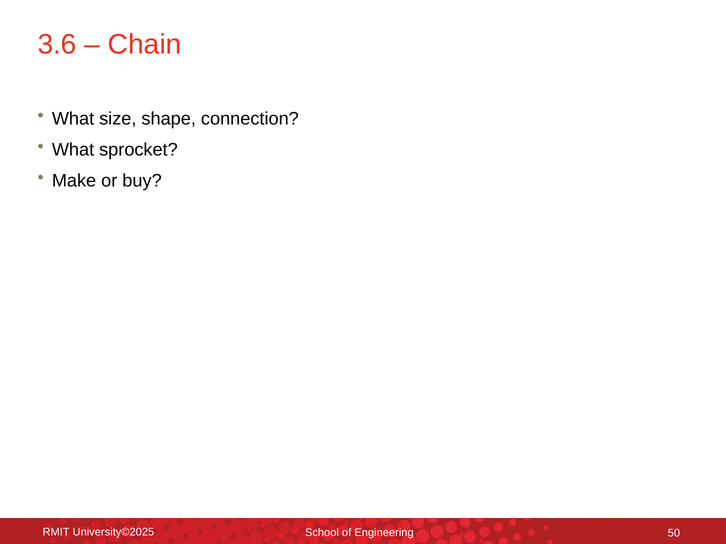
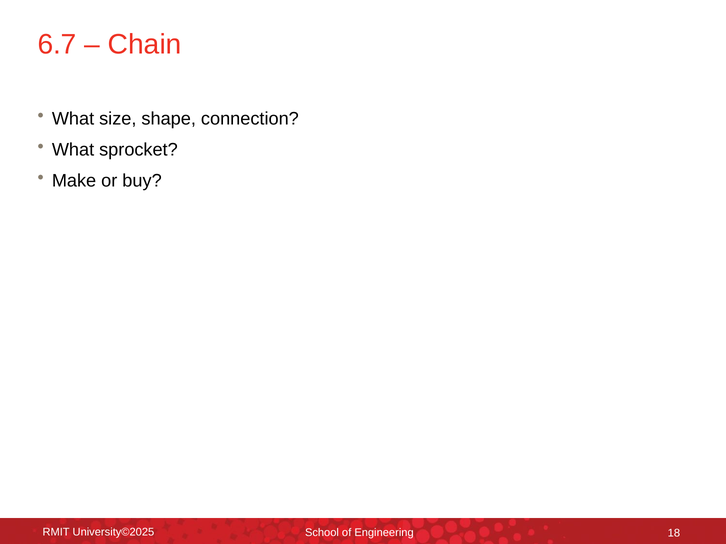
3.6: 3.6 -> 6.7
50: 50 -> 18
